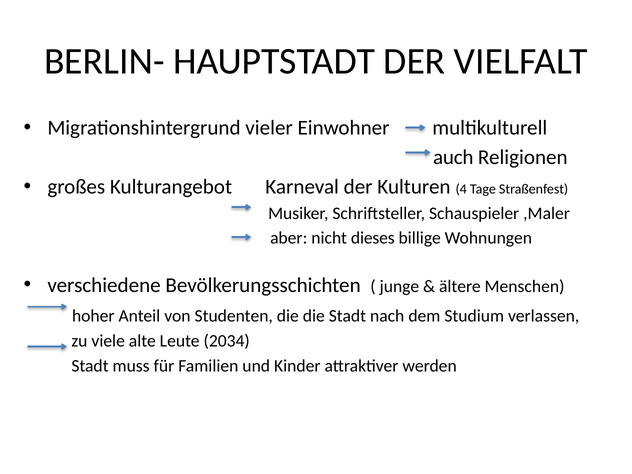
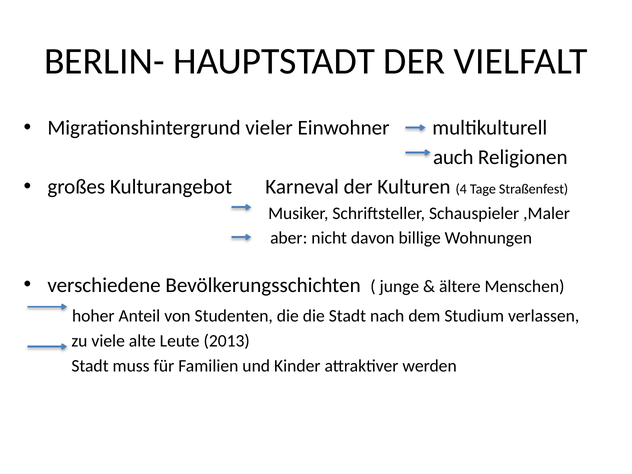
dieses: dieses -> davon
2034: 2034 -> 2013
